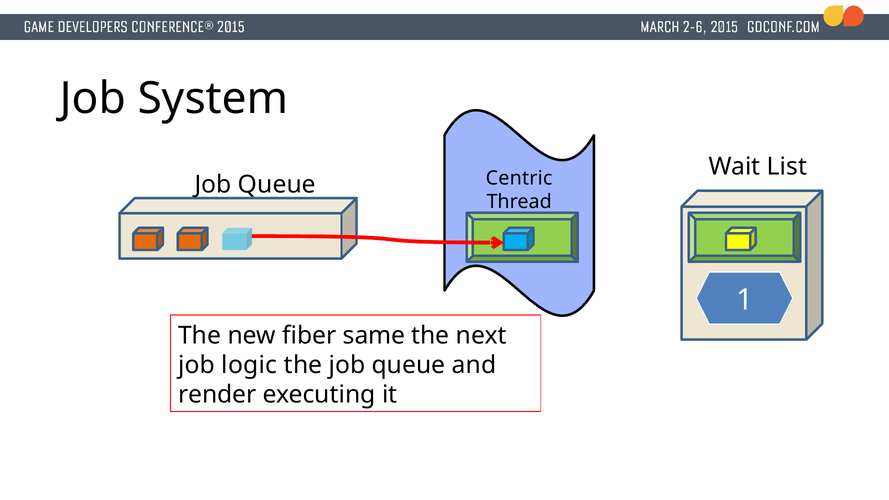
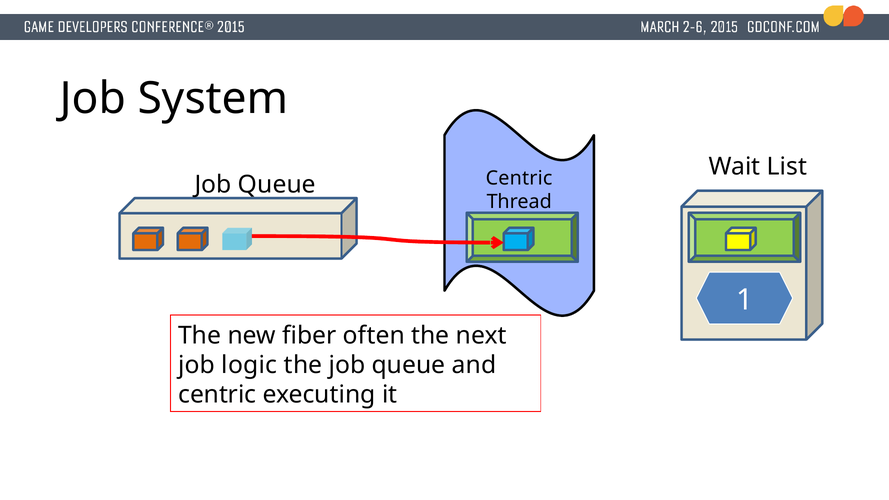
same: same -> often
render at (217, 395): render -> centric
